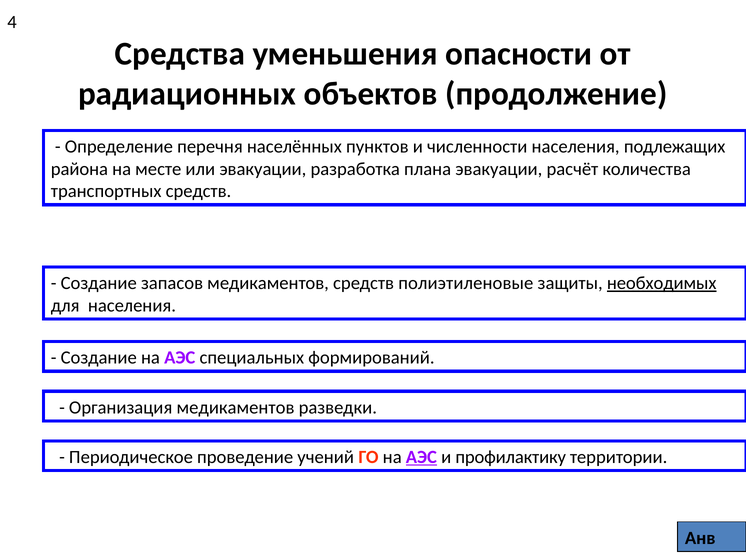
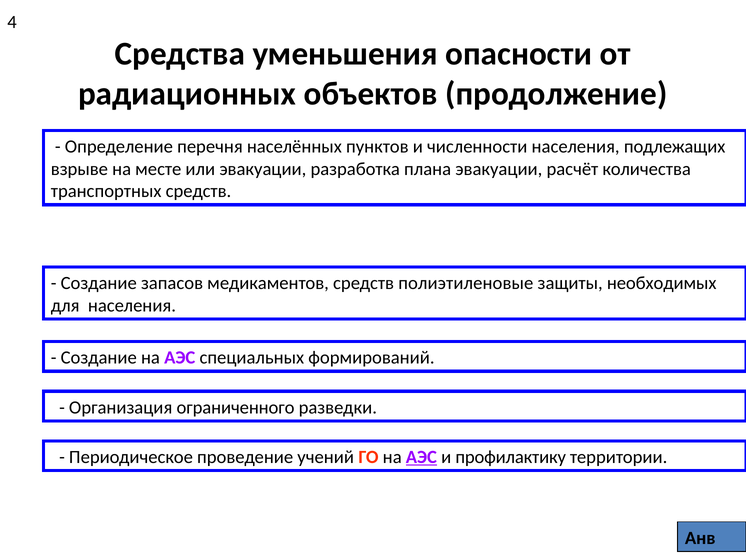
района: района -> взрыве
необходимых underline: present -> none
Организация медикаментов: медикаментов -> ограниченного
